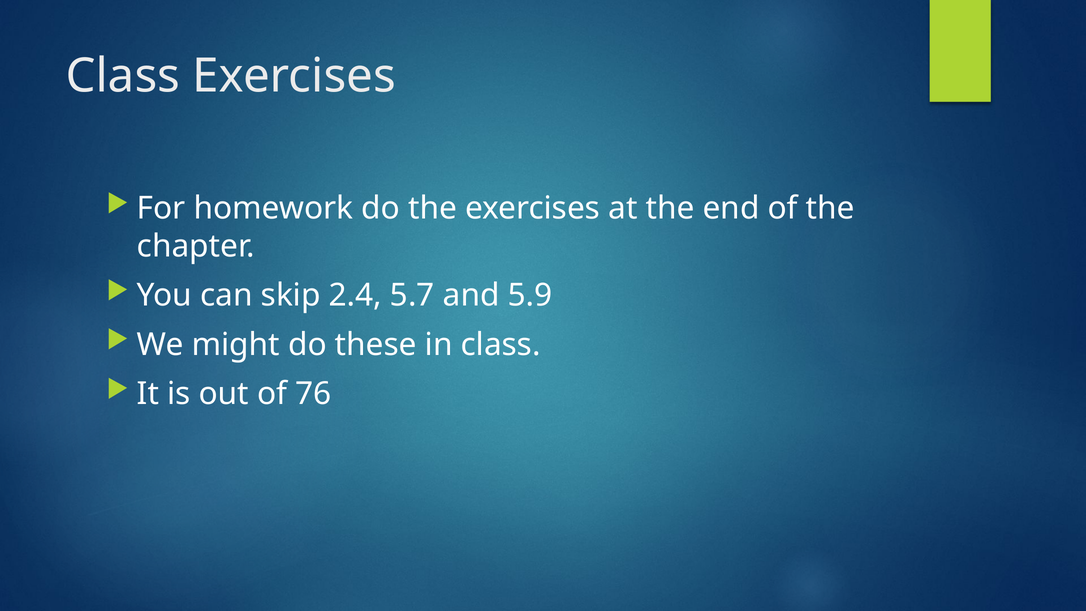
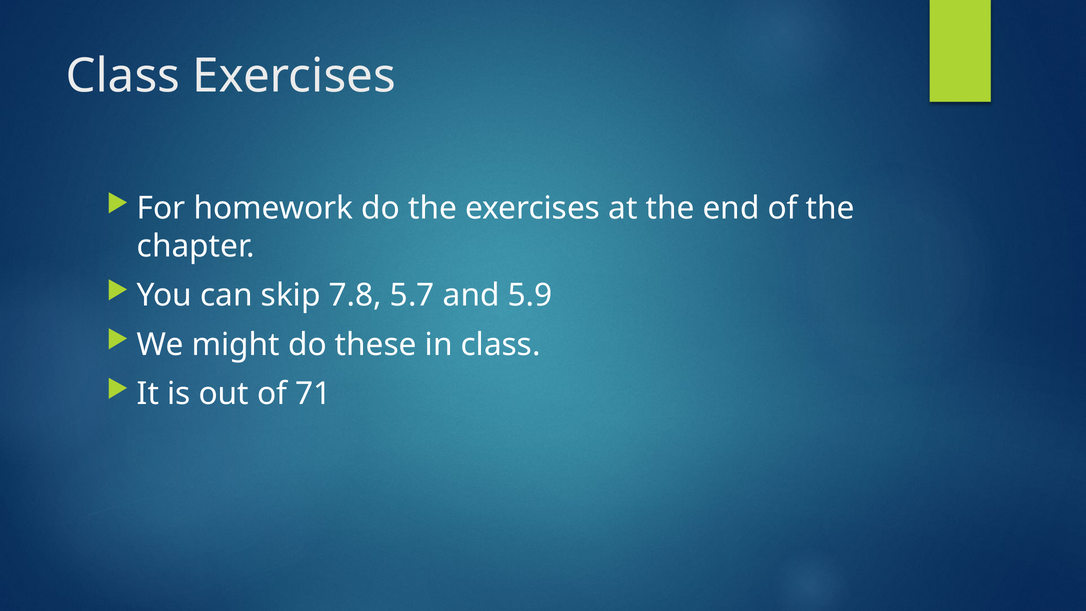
2.4: 2.4 -> 7.8
76: 76 -> 71
